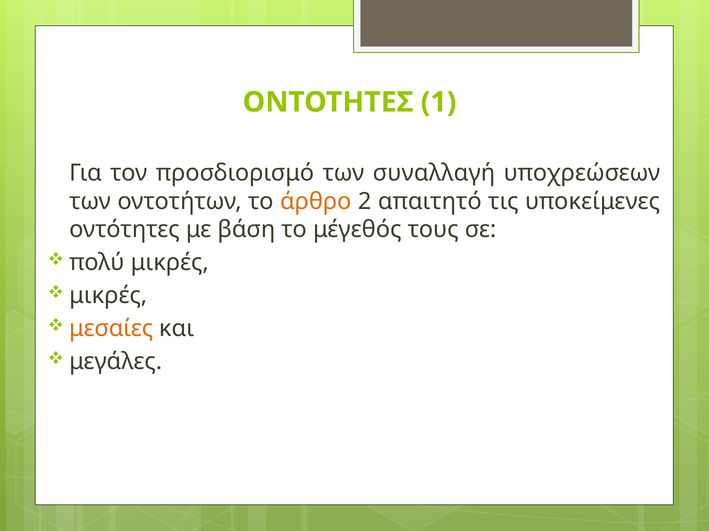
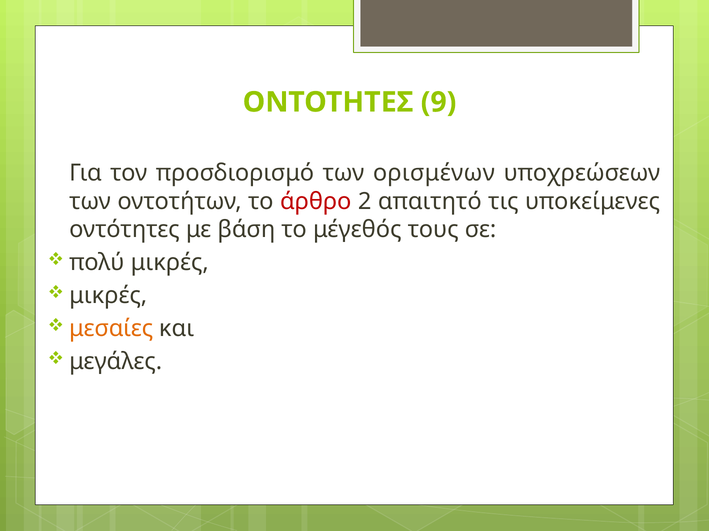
1: 1 -> 9
συναλλαγή: συναλλαγή -> ορισμένων
άρθρο colour: orange -> red
